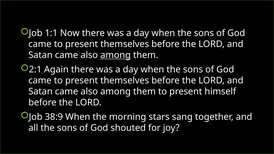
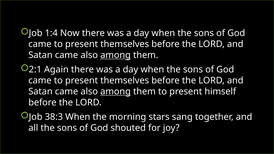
1:1: 1:1 -> 1:4
among at (116, 92) underline: none -> present
38:9: 38:9 -> 38:3
